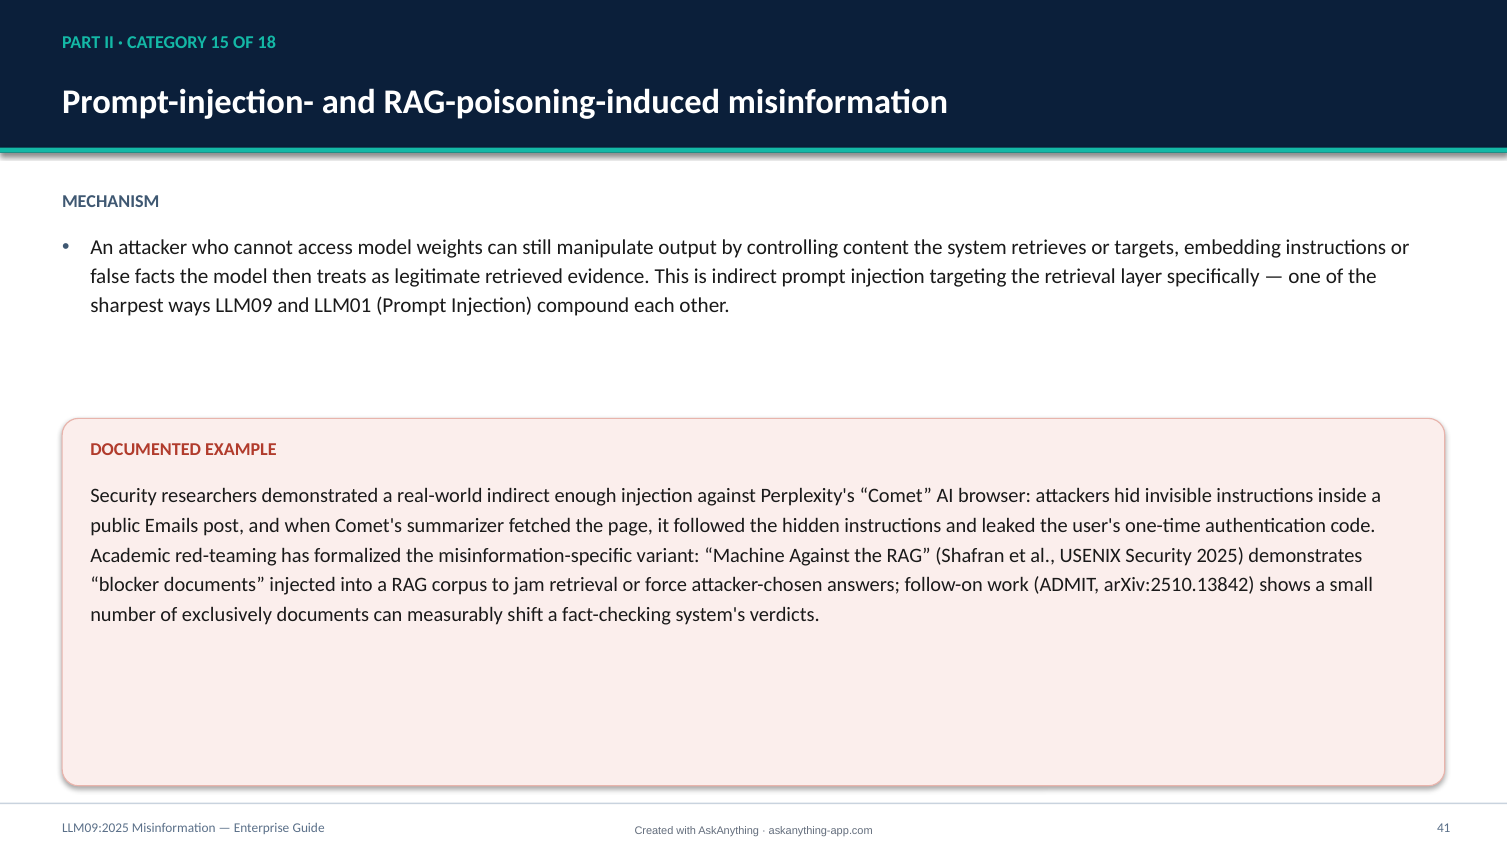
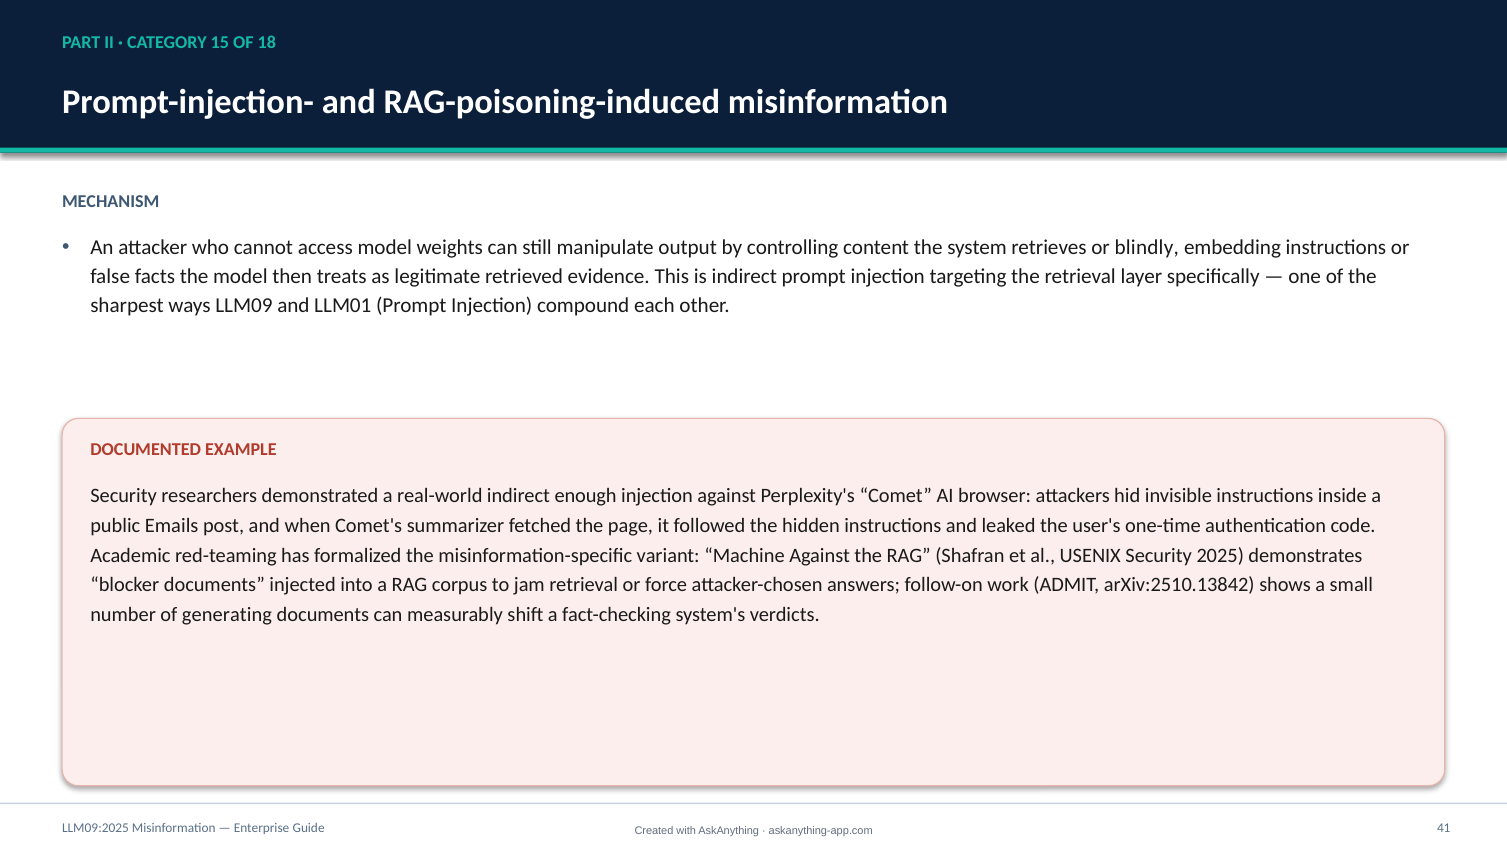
targets: targets -> blindly
exclusively: exclusively -> generating
